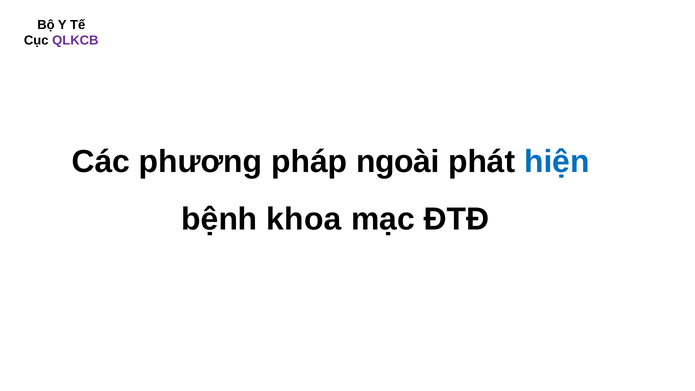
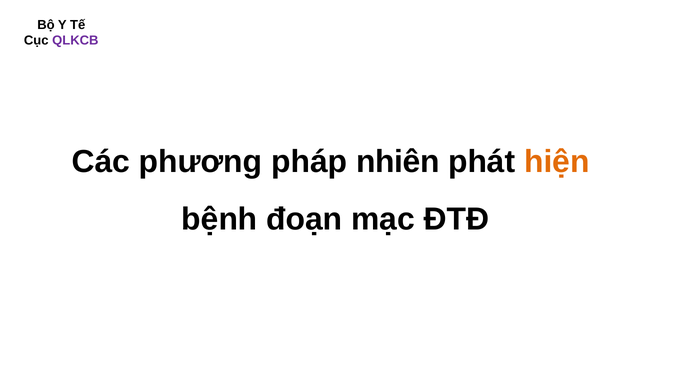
ngoài: ngoài -> nhiên
hiện colour: blue -> orange
khoa: khoa -> đoạn
